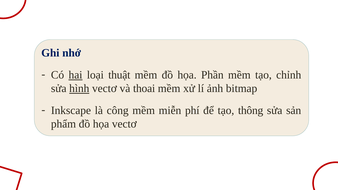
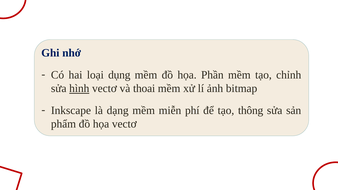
hai underline: present -> none
thuật: thuật -> dụng
công: công -> dạng
